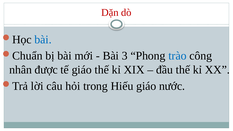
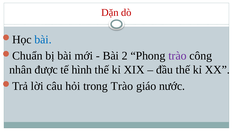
3: 3 -> 2
trào at (177, 56) colour: blue -> purple
tế giáo: giáo -> hình
trong Hiếu: Hiếu -> Trào
